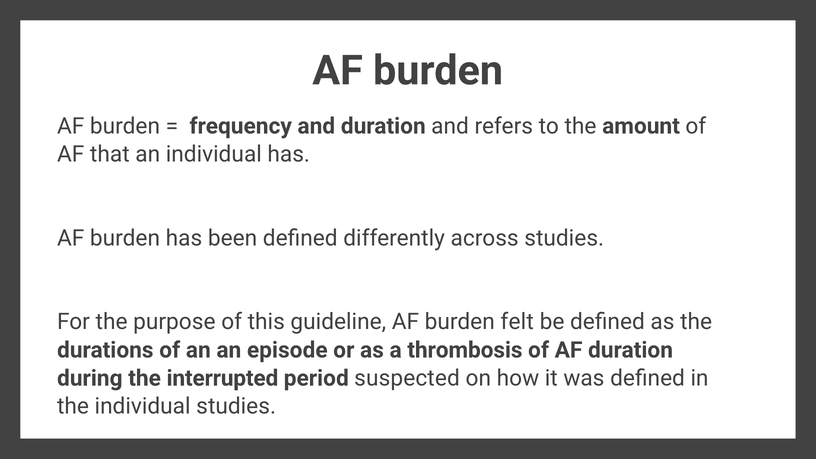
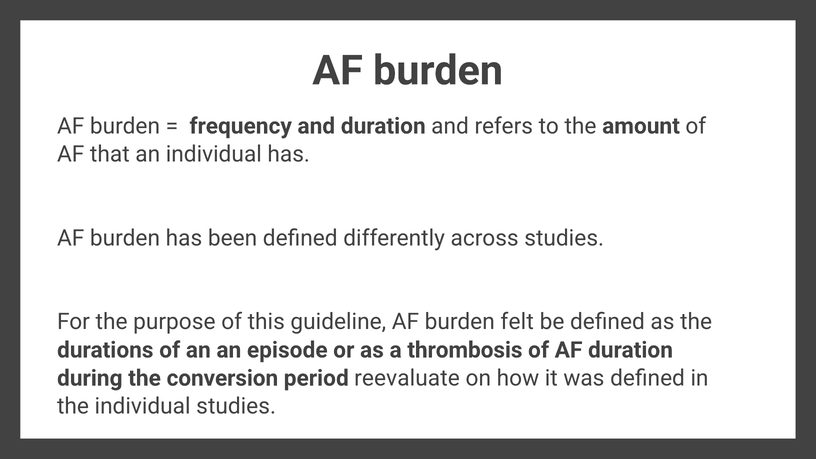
interrupted: interrupted -> conversion
suspected: suspected -> reevaluate
